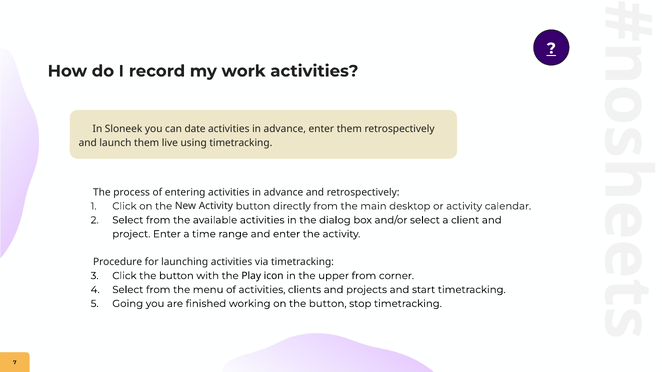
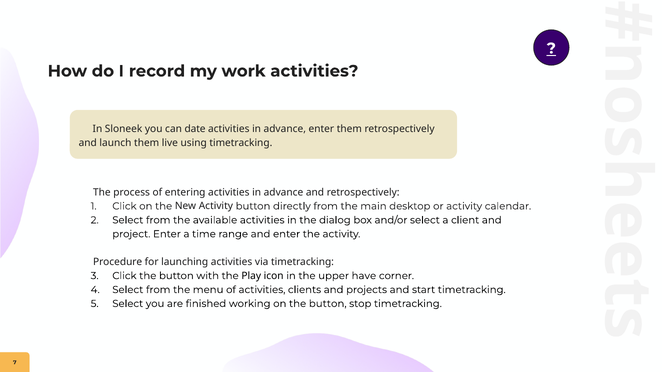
upper from: from -> have
Going at (128, 304): Going -> Select
